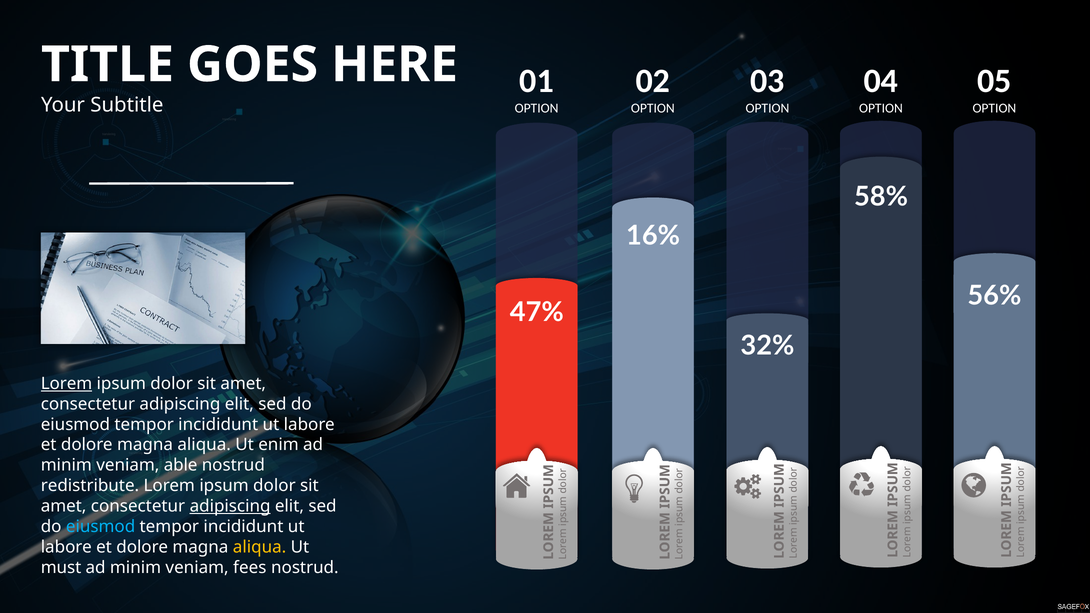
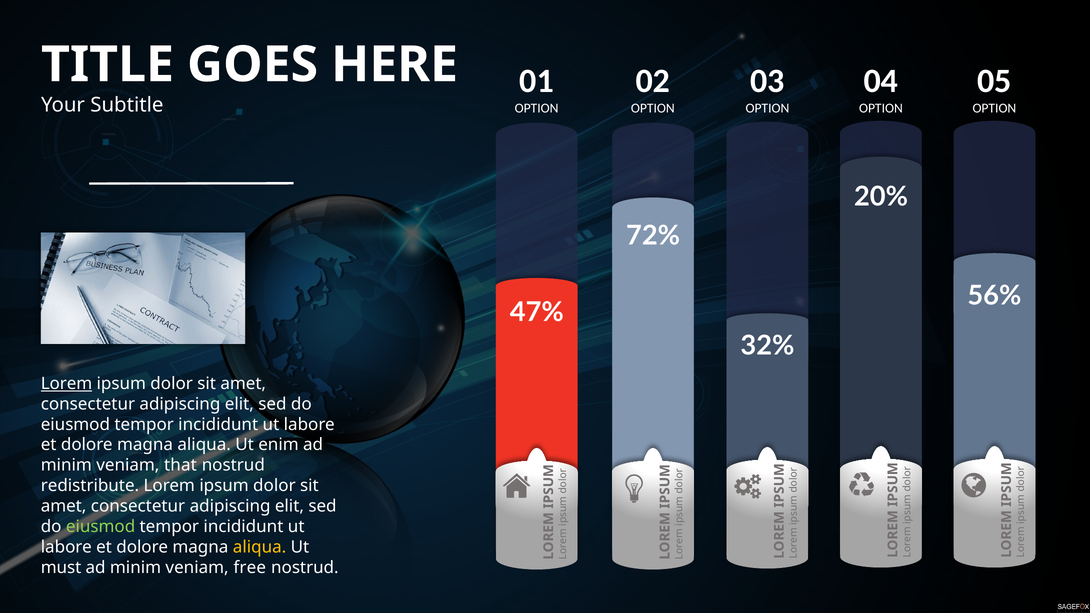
58%: 58% -> 20%
16%: 16% -> 72%
able: able -> that
adipiscing at (230, 506) underline: present -> none
eiusmod at (101, 527) colour: light blue -> light green
fees: fees -> free
